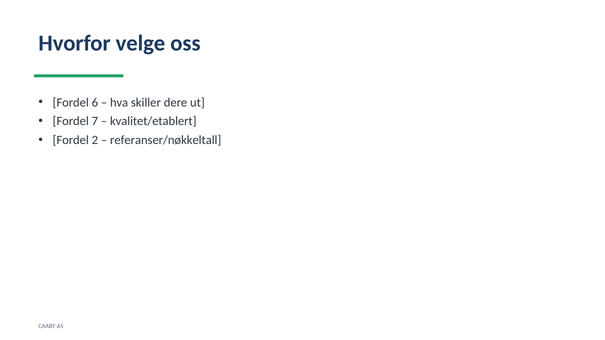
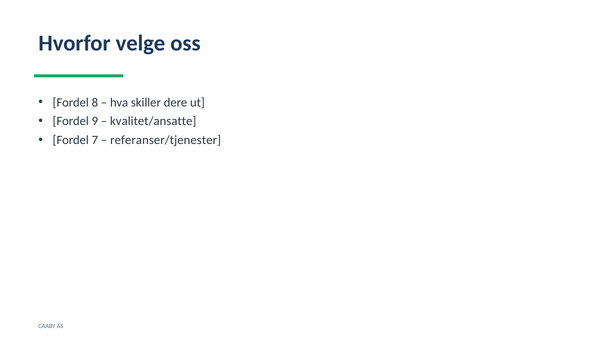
6: 6 -> 8
7: 7 -> 9
kvalitet/etablert: kvalitet/etablert -> kvalitet/ansatte
2: 2 -> 7
referanser/nøkkeltall: referanser/nøkkeltall -> referanser/tjenester
